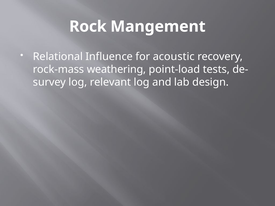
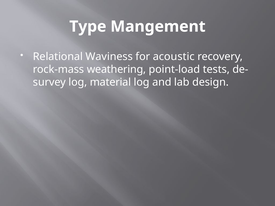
Rock: Rock -> Type
Influence: Influence -> Waviness
relevant: relevant -> material
